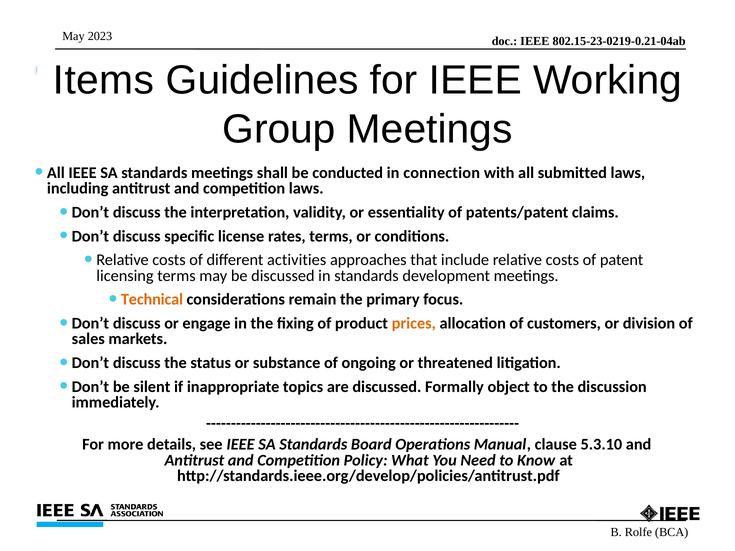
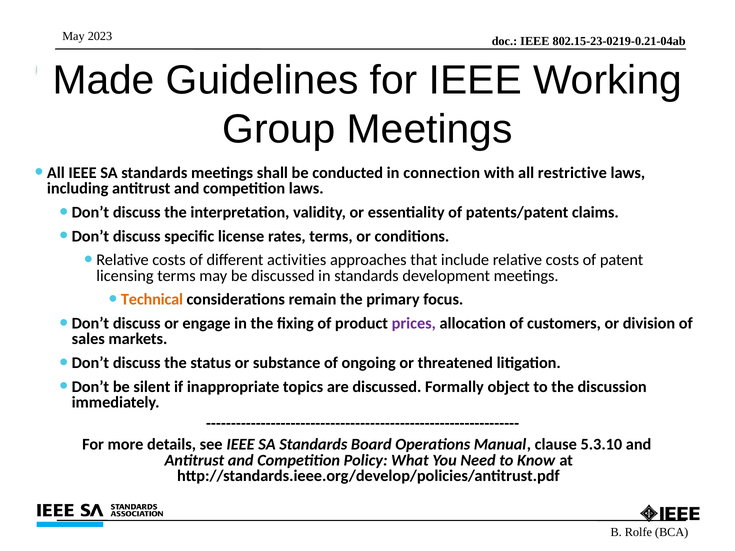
Items: Items -> Made
submitted: submitted -> restrictive
prices colour: orange -> purple
